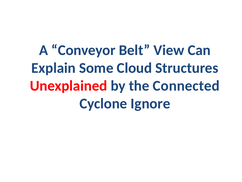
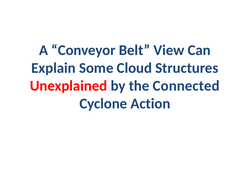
Ignore: Ignore -> Action
